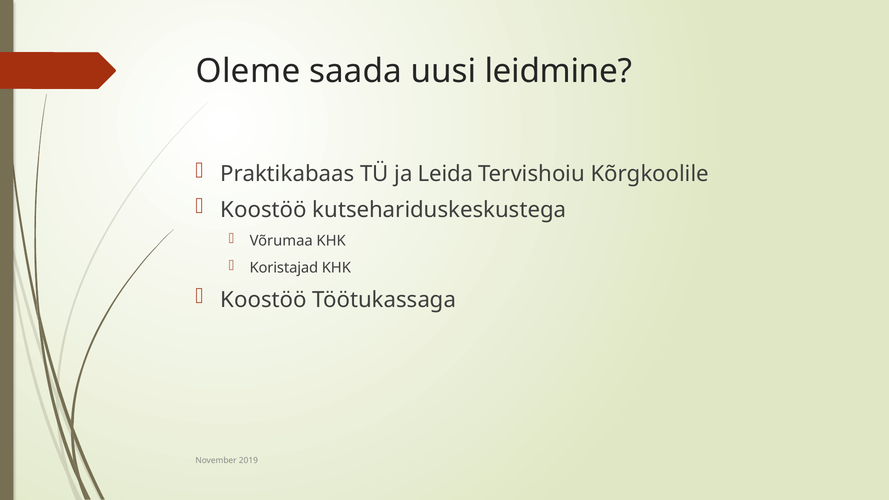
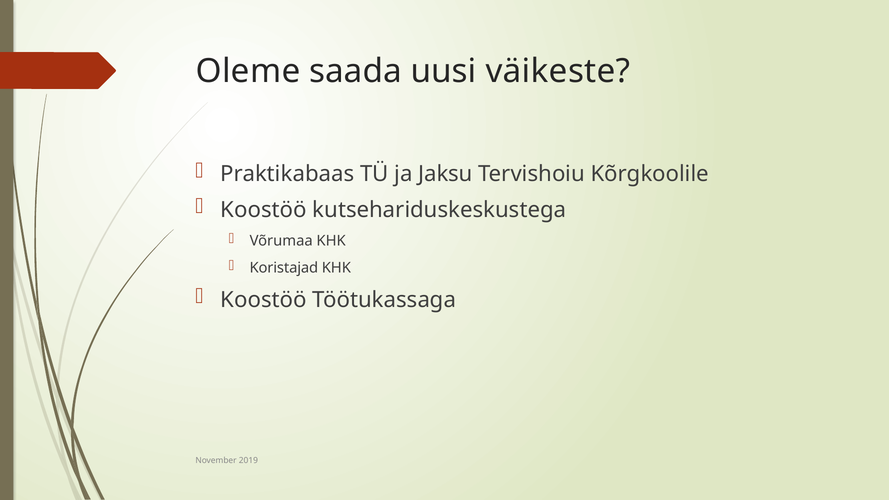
leidmine: leidmine -> väikeste
Leida: Leida -> Jaksu
